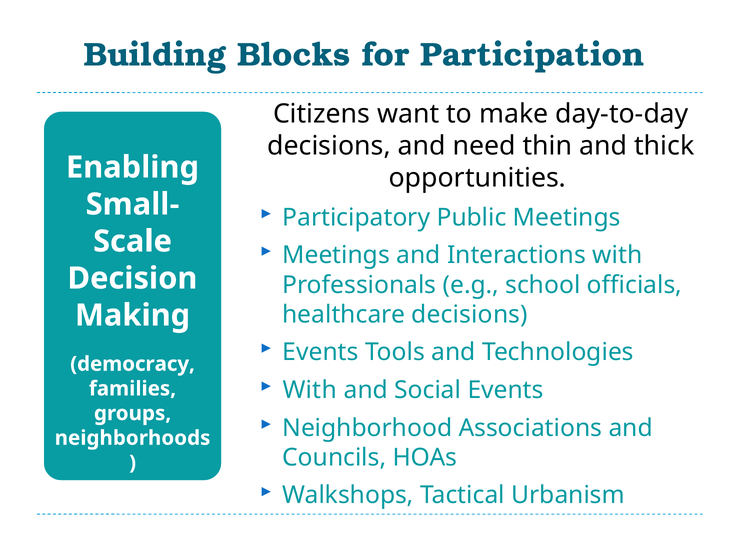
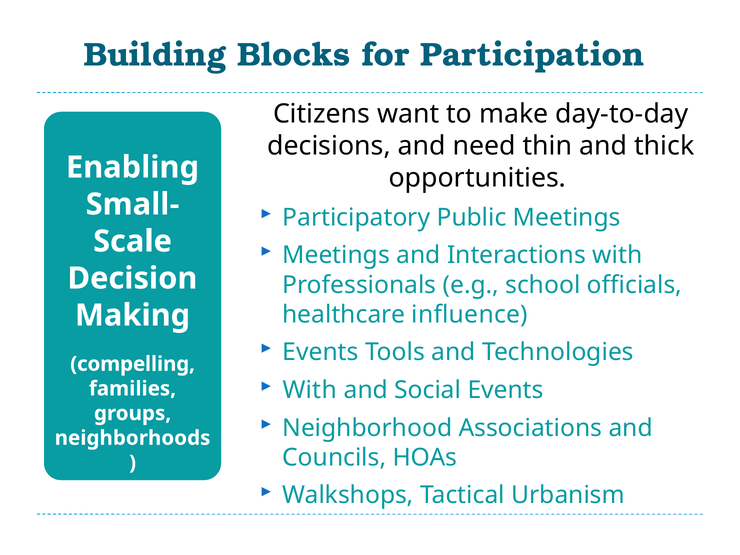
healthcare decisions: decisions -> influence
democracy: democracy -> compelling
